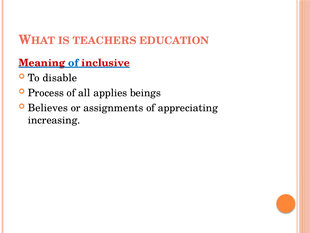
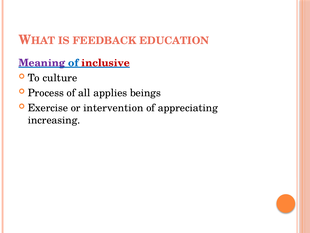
TEACHERS: TEACHERS -> FEEDBACK
Meaning colour: red -> purple
disable: disable -> culture
Believes: Believes -> Exercise
assignments: assignments -> intervention
